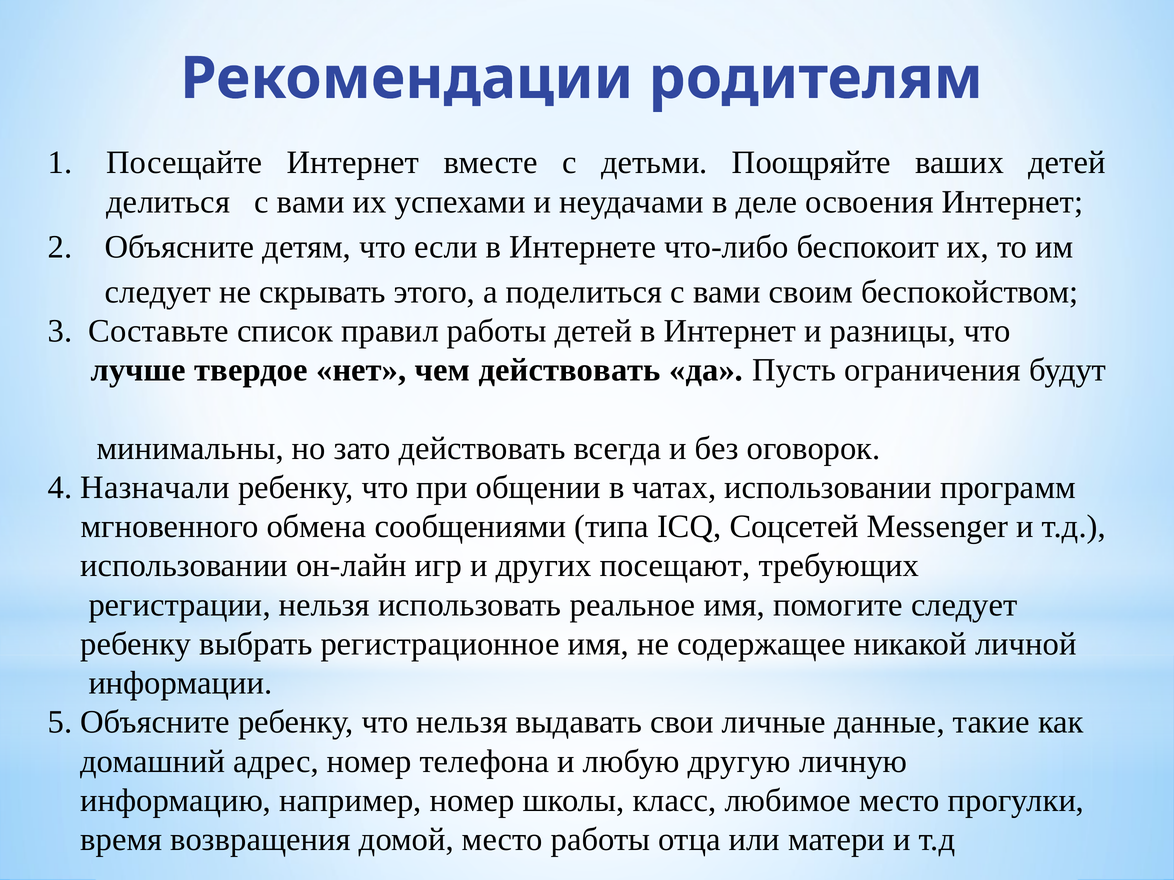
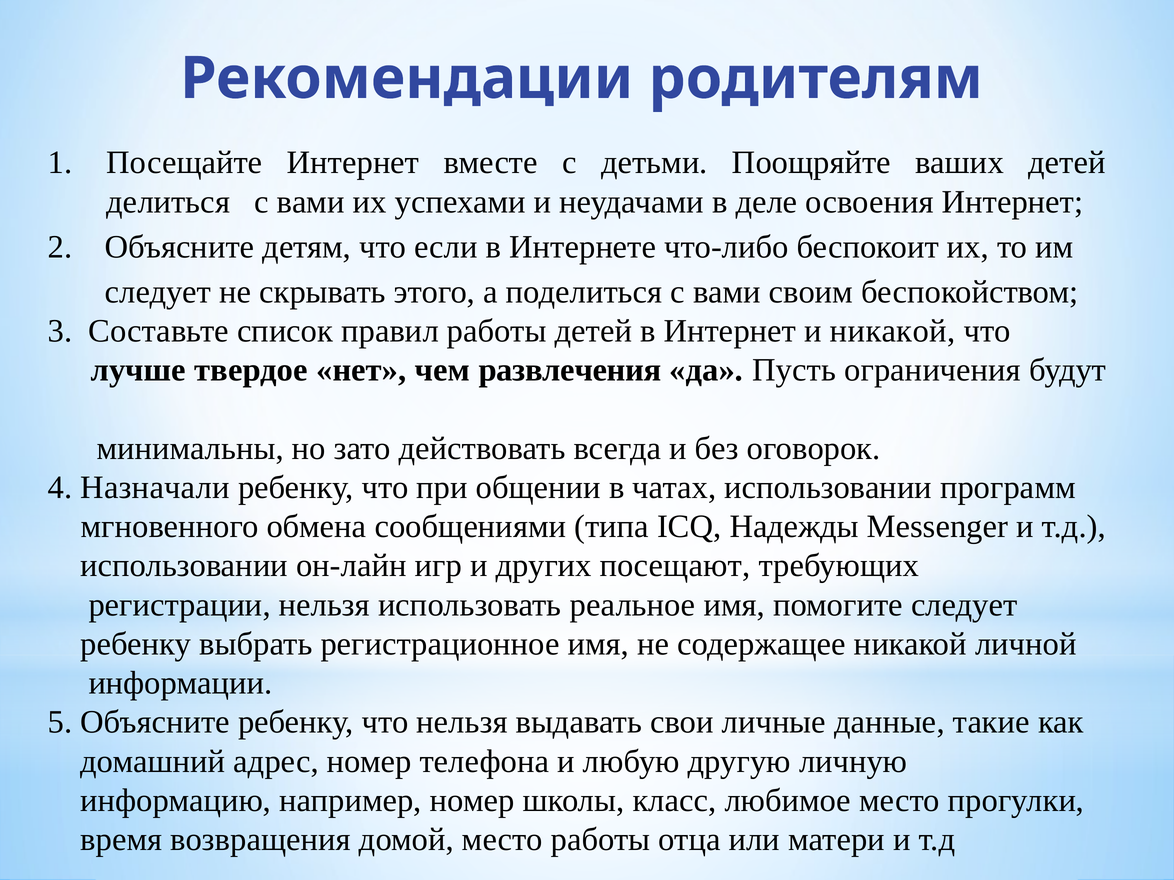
и разницы: разницы -> никакой
чем действовать: действовать -> развлечения
Соцсетей: Соцсетей -> Надежды
